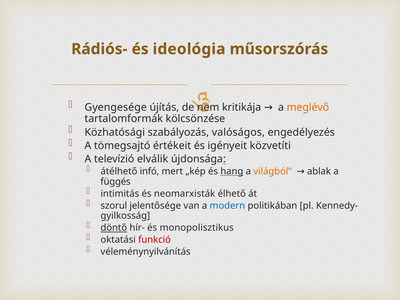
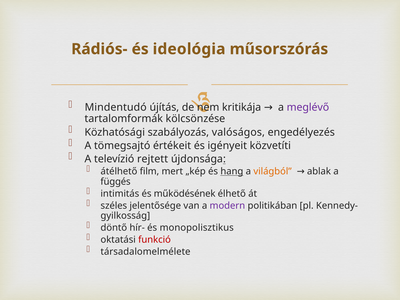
Gyengesége: Gyengesége -> Mindentudó
meglévő colour: orange -> purple
elválik: elválik -> rejtett
infó: infó -> film
neomarxisták: neomarxisták -> működésének
szorul: szorul -> széles
modern colour: blue -> purple
döntő underline: present -> none
véleménynyilvánítás: véleménynyilvánítás -> társadalomelmélete
